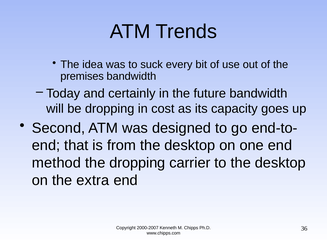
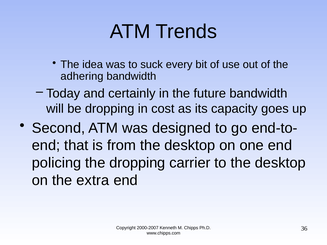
premises: premises -> adhering
method: method -> policing
